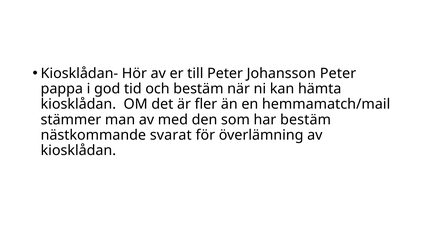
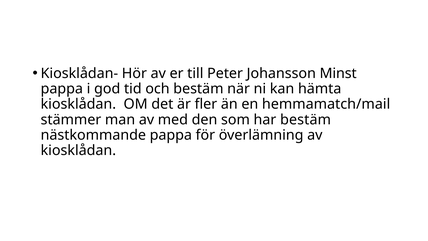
Johansson Peter: Peter -> Minst
nästkommande svarat: svarat -> pappa
